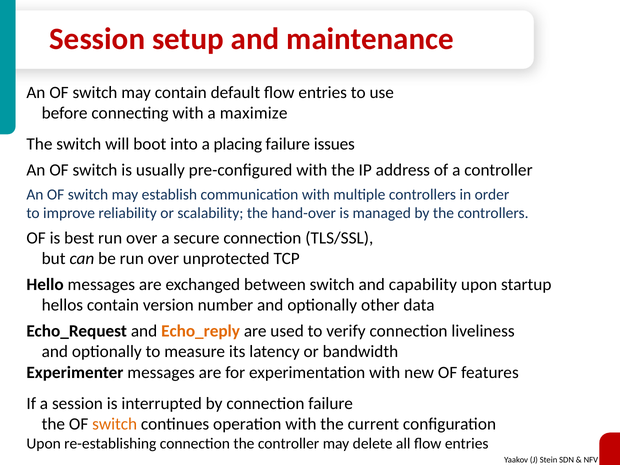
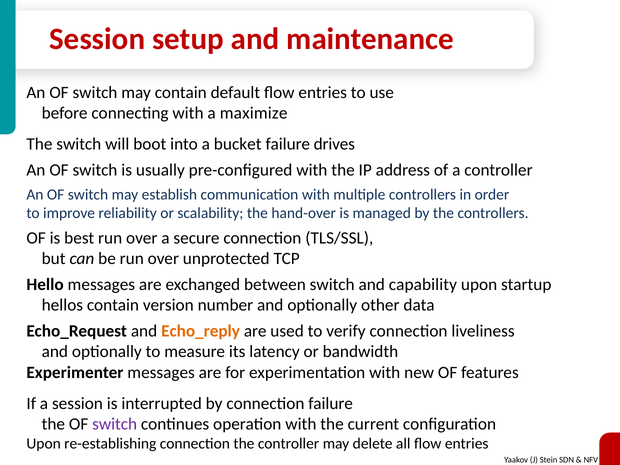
placing: placing -> bucket
issues: issues -> drives
switch at (115, 424) colour: orange -> purple
